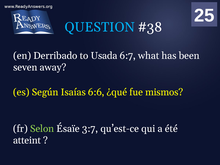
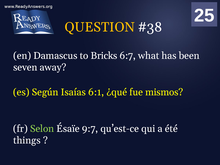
QUESTION colour: light blue -> yellow
Derribado: Derribado -> Damascus
Usada: Usada -> Bricks
6:6: 6:6 -> 6:1
3:7: 3:7 -> 9:7
atteint: atteint -> things
